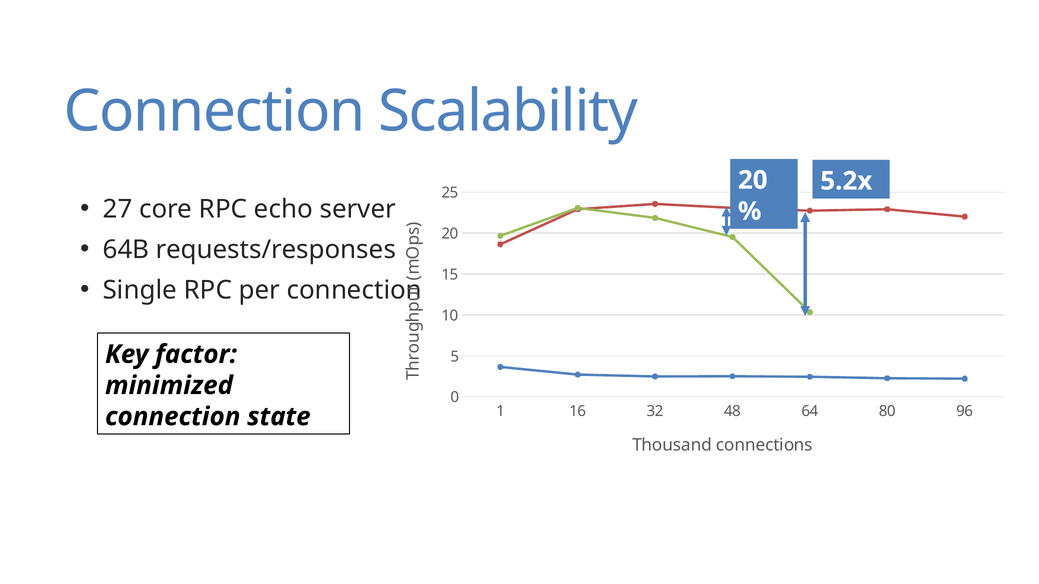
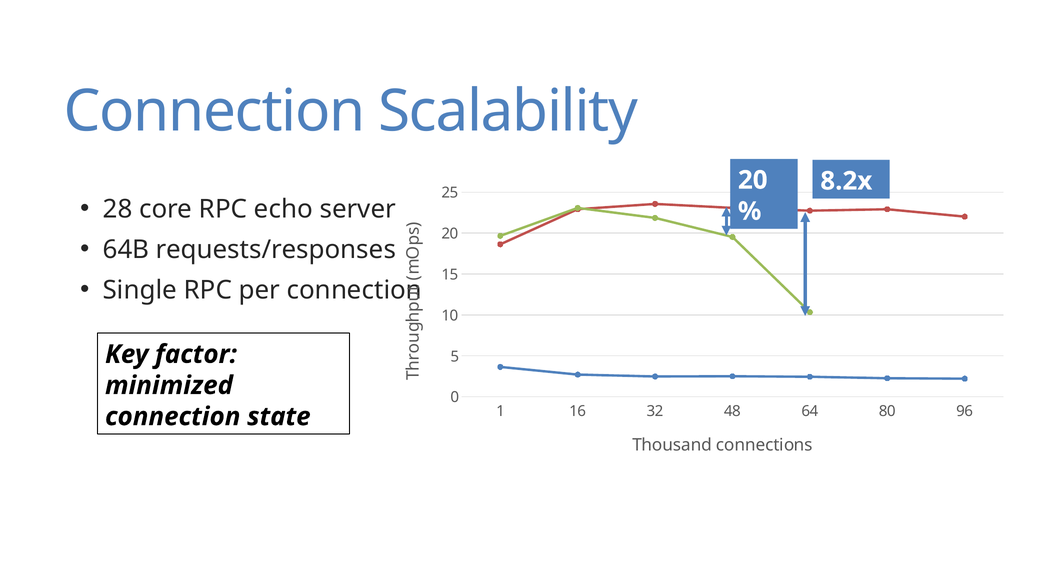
5.2x: 5.2x -> 8.2x
27: 27 -> 28
